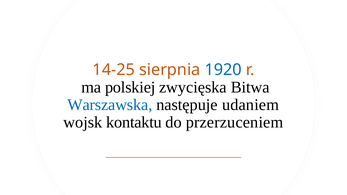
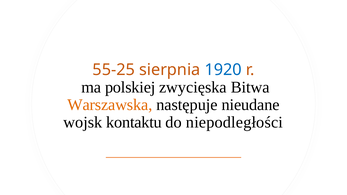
14-25: 14-25 -> 55-25
Warszawska colour: blue -> orange
udaniem: udaniem -> nieudane
przerzuceniem: przerzuceniem -> niepodległości
